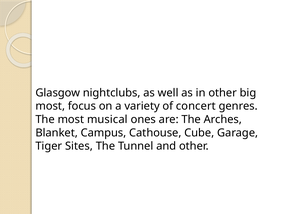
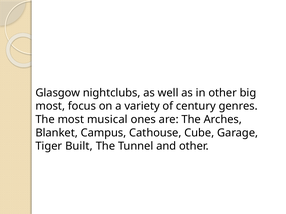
concert: concert -> century
Sites: Sites -> Built
